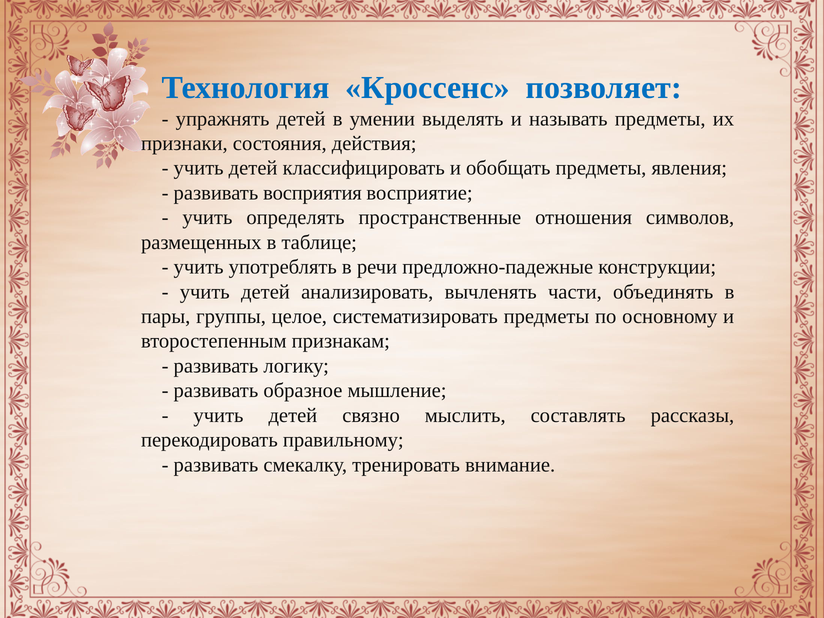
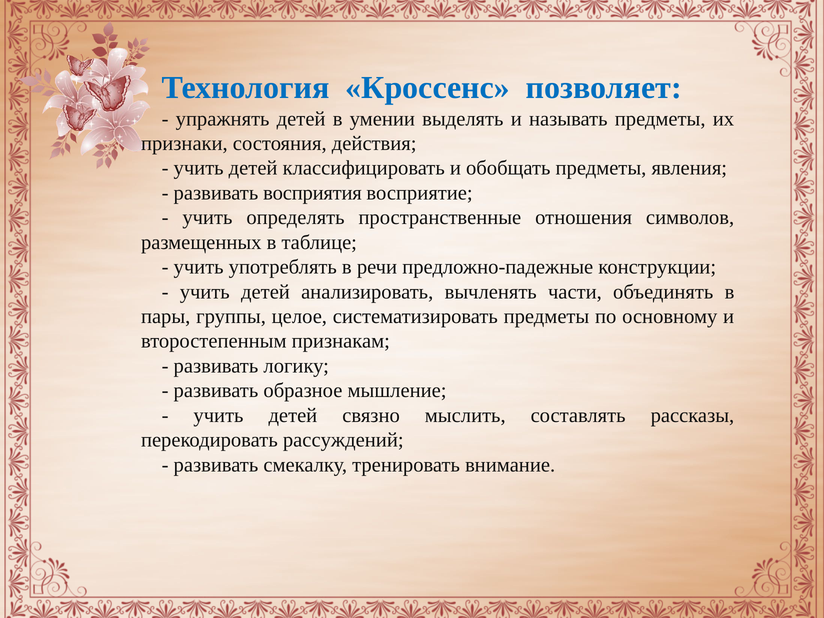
правильному: правильному -> рассуждений
